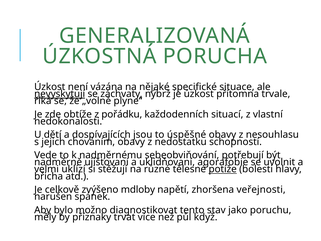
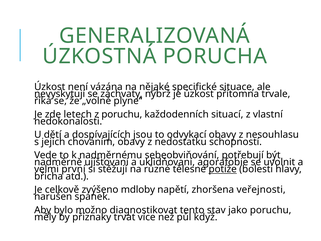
nevyskytují underline: present -> none
obtíže: obtíže -> letech
z pořádku: pořádku -> poruchu
úspěšné: úspěšné -> odvykací
uklízí: uklízí -> první
